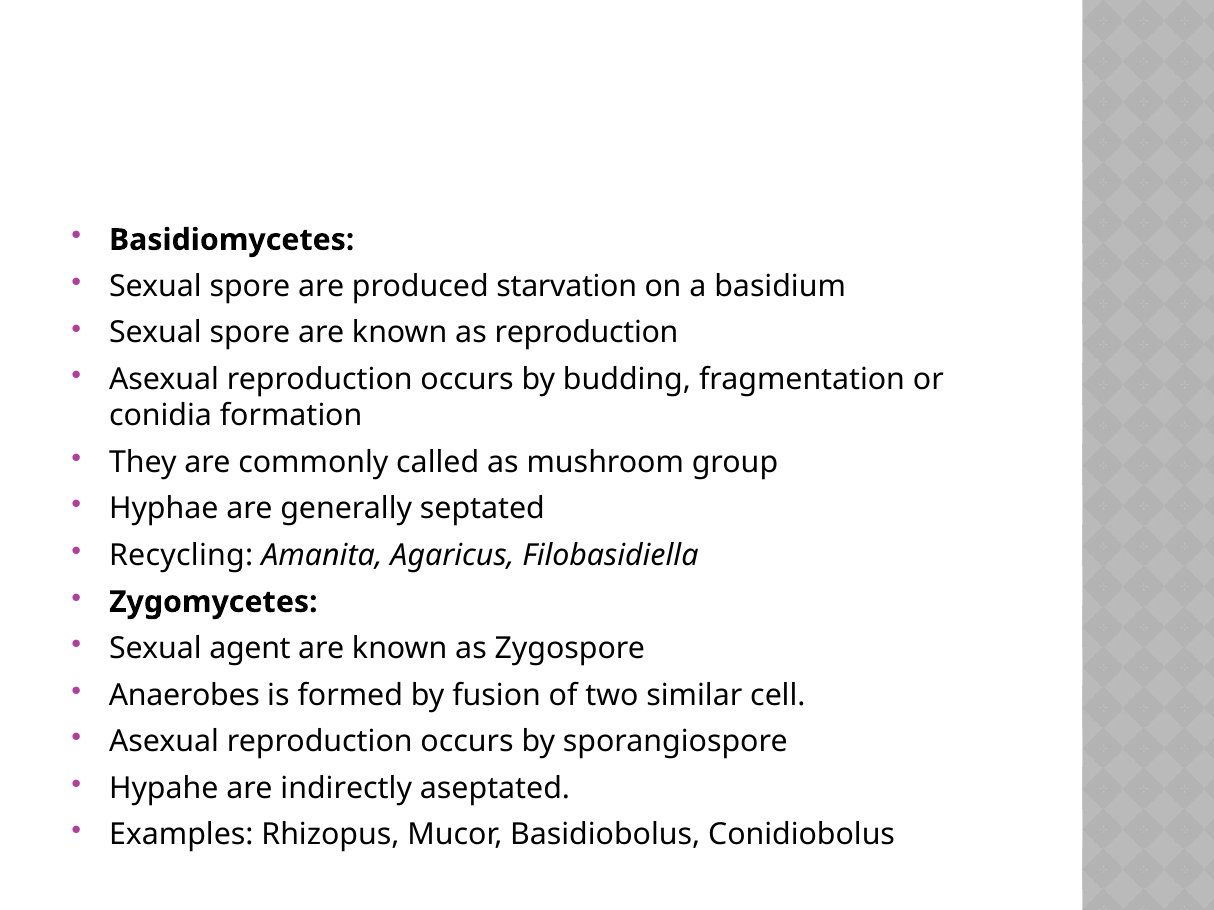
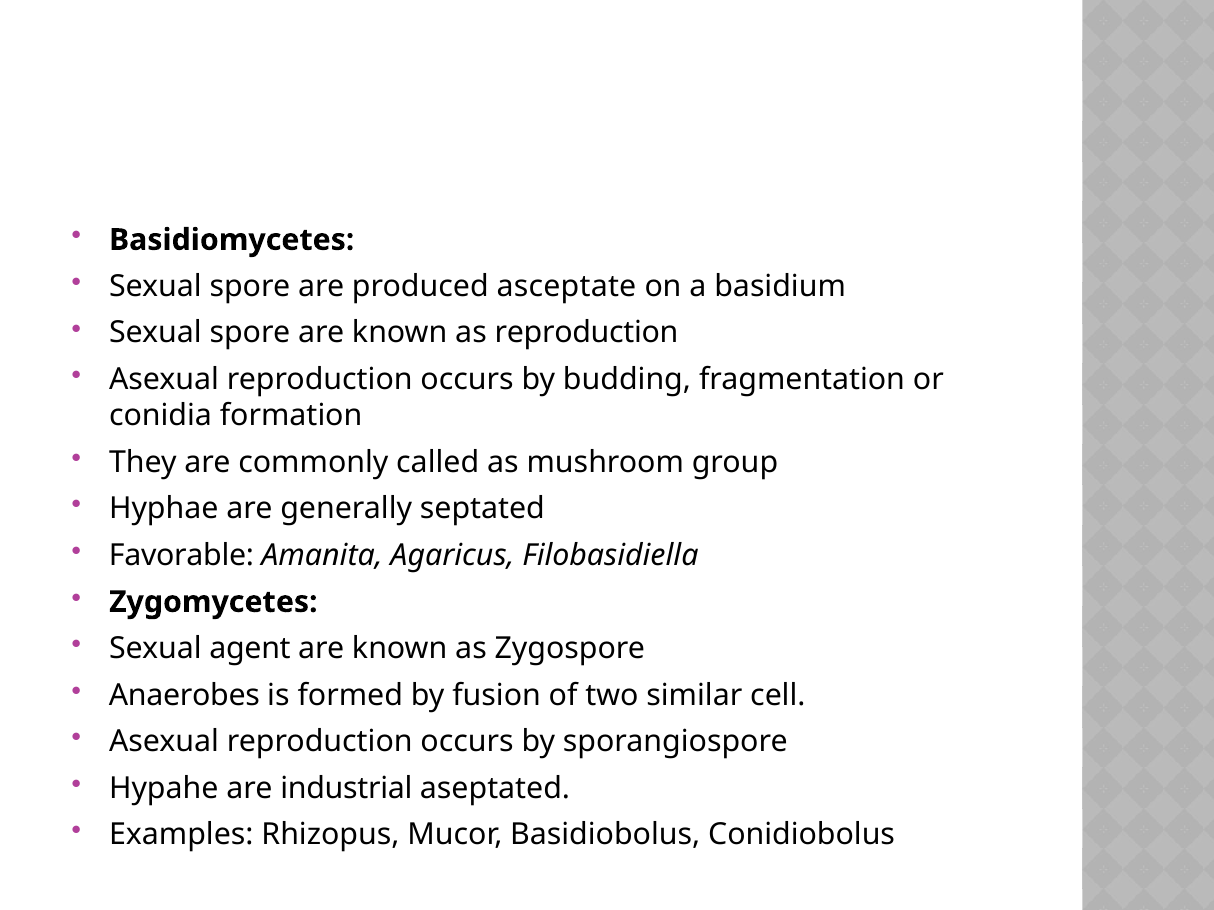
starvation: starvation -> asceptate
Recycling: Recycling -> Favorable
indirectly: indirectly -> industrial
